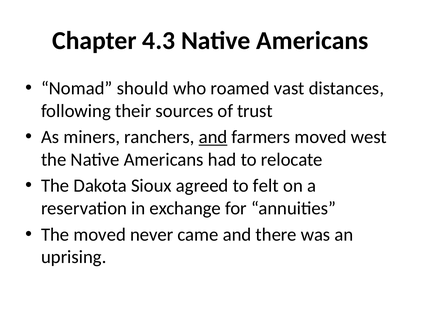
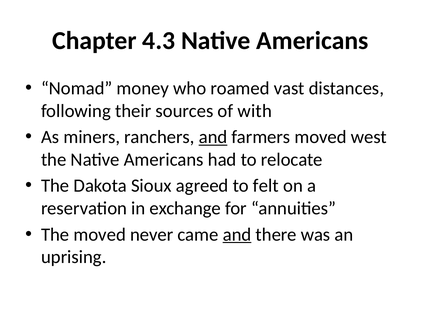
should: should -> money
trust: trust -> with
and at (237, 234) underline: none -> present
